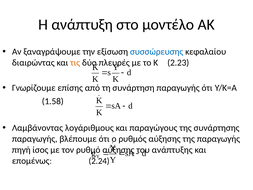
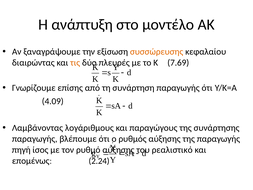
συσσώρευσης colour: blue -> orange
2.23: 2.23 -> 7.69
1.58: 1.58 -> 4.09
ανάπτυξης: ανάπτυξης -> ρεαλιστικό
